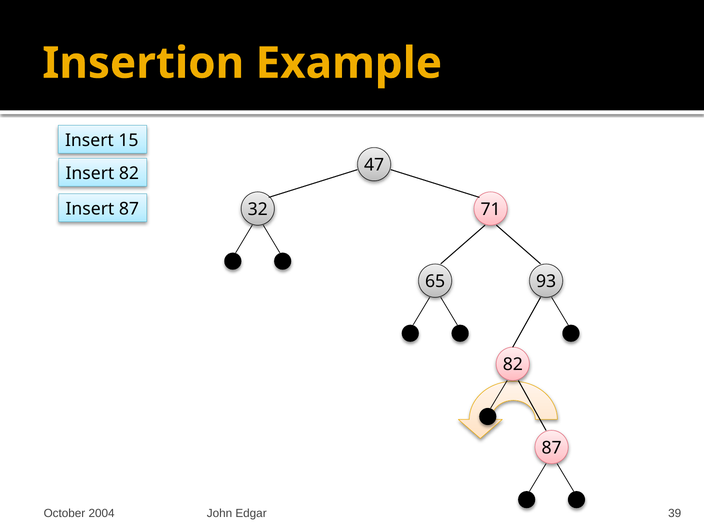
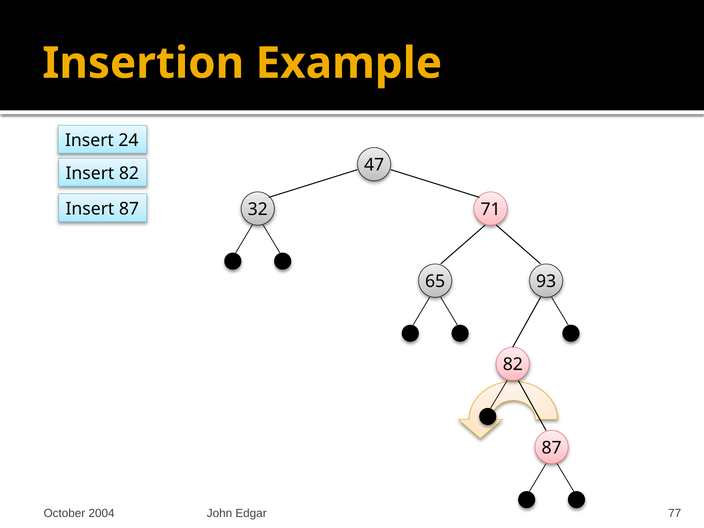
15: 15 -> 24
39: 39 -> 77
